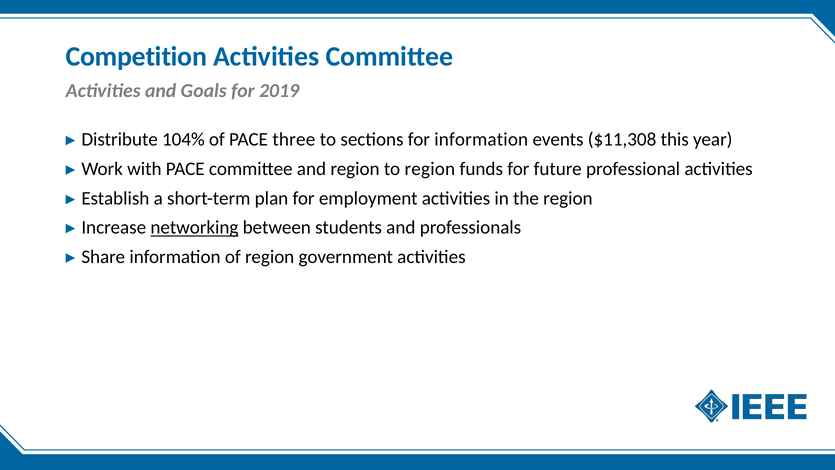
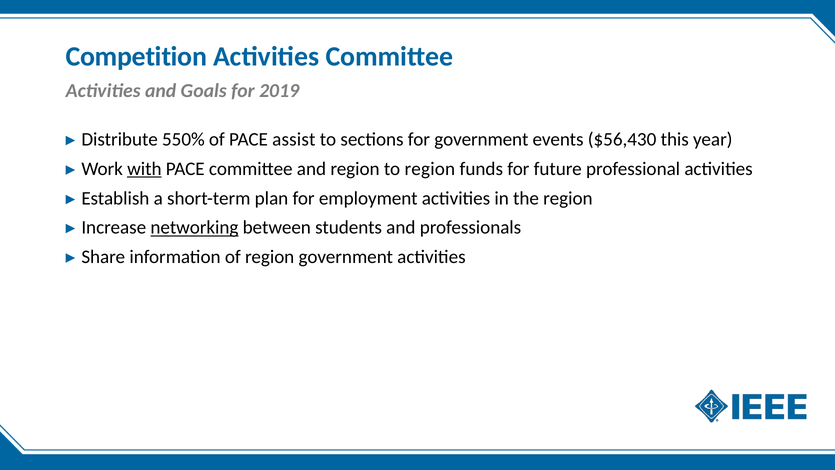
104%: 104% -> 550%
three: three -> assist
for information: information -> government
$11,308: $11,308 -> $56,430
with underline: none -> present
